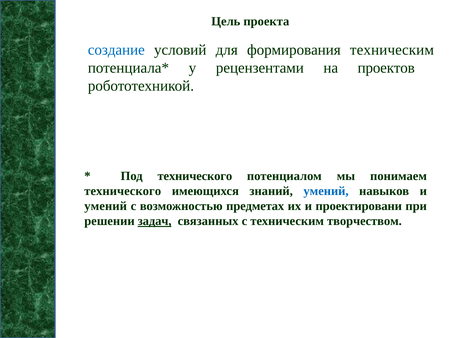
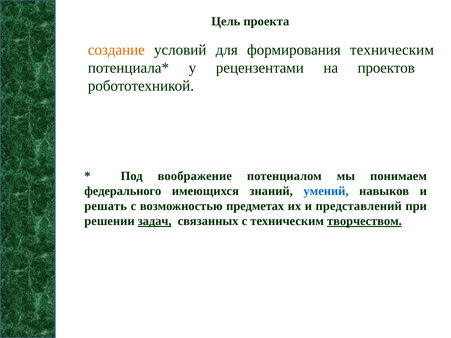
создание colour: blue -> orange
Под технического: технического -> воображение
технического at (123, 191): технического -> федерального
умений at (106, 206): умений -> решать
проектировани: проектировани -> представлений
творчеством underline: none -> present
